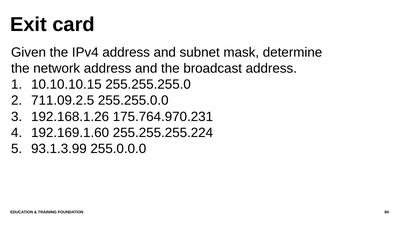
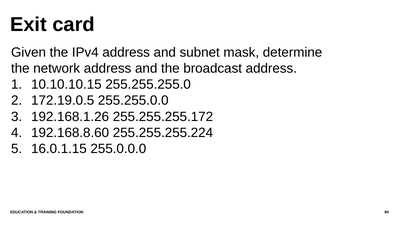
711.09.2.5: 711.09.2.5 -> 172.19.0.5
175.764.970.231: 175.764.970.231 -> 255.255.255.172
192.169.1.60: 192.169.1.60 -> 192.168.8.60
93.1.3.99: 93.1.3.99 -> 16.0.1.15
